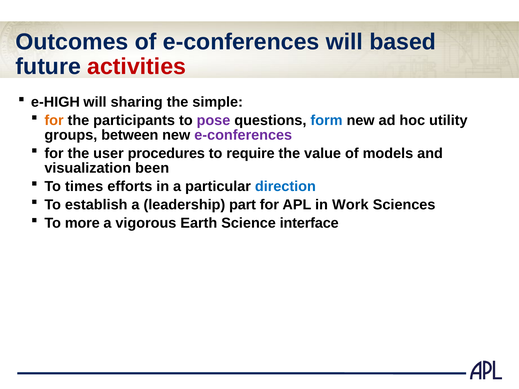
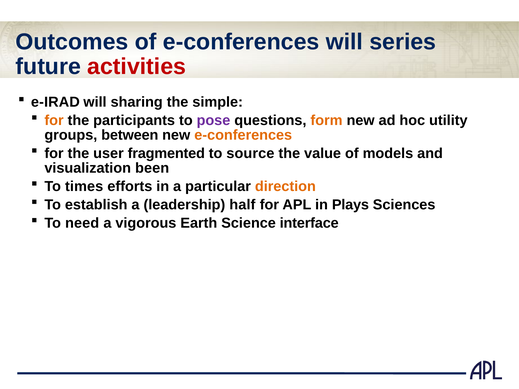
based: based -> series
e-HIGH: e-HIGH -> e-IRAD
form colour: blue -> orange
e-conferences at (243, 135) colour: purple -> orange
procedures: procedures -> fragmented
require: require -> source
direction colour: blue -> orange
part: part -> half
Work: Work -> Plays
more: more -> need
